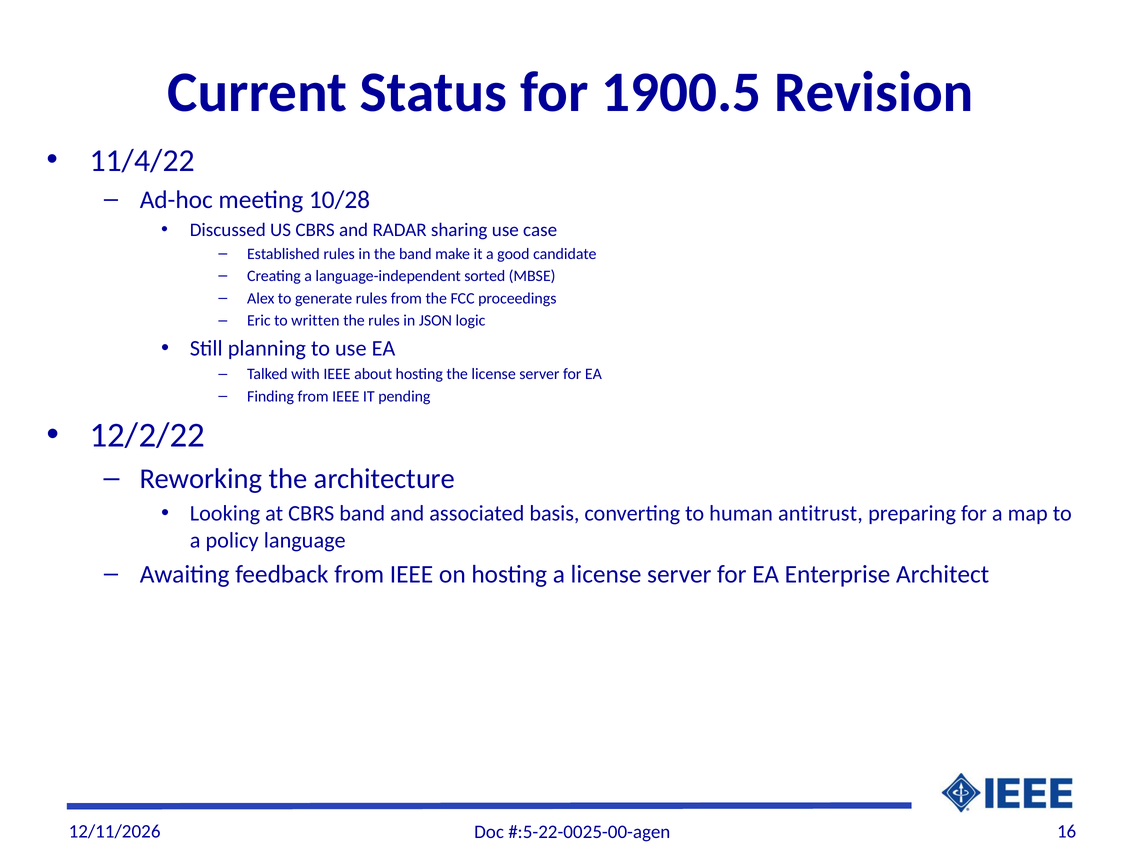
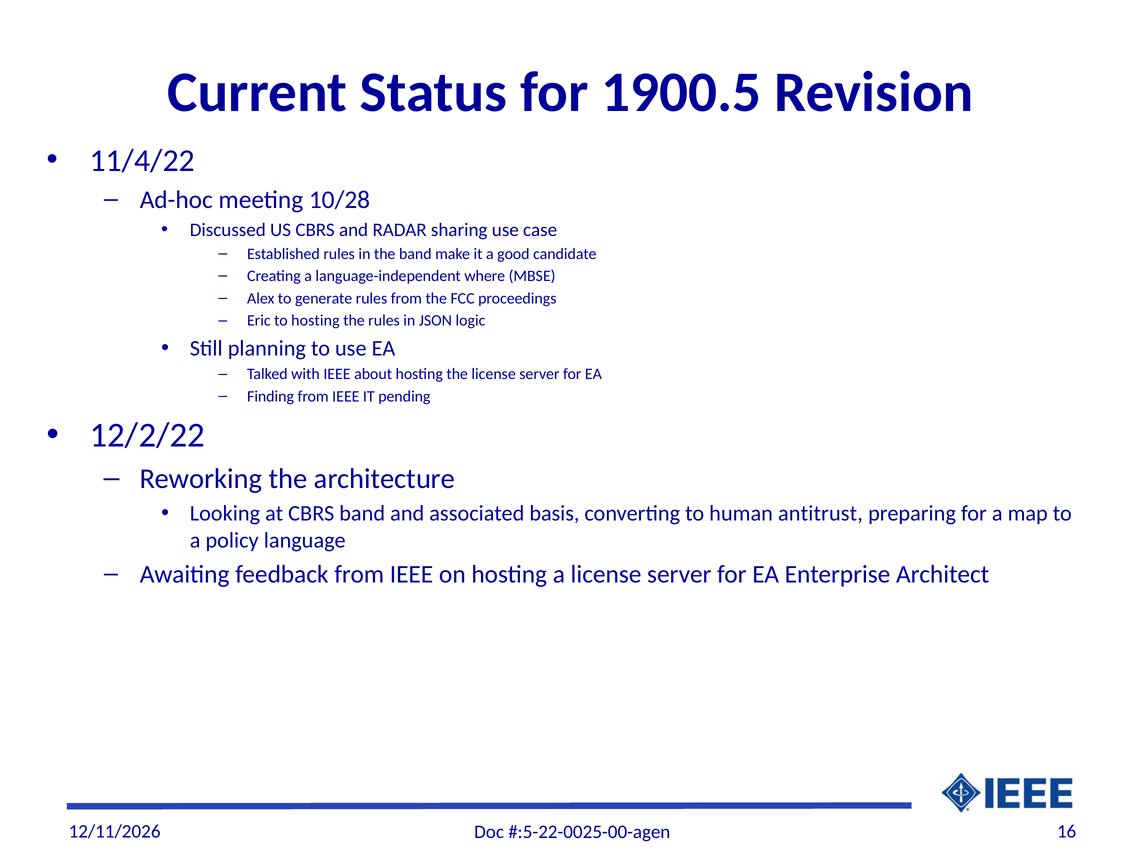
sorted: sorted -> where
to written: written -> hosting
